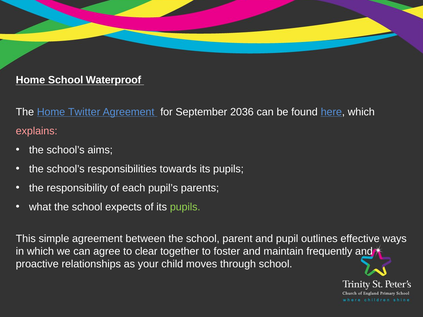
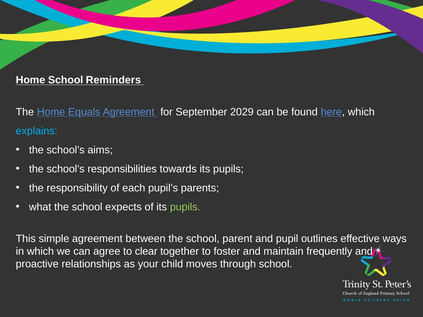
Waterproof: Waterproof -> Reminders
Twitter: Twitter -> Equals
2036: 2036 -> 2029
explains colour: pink -> light blue
